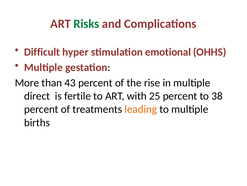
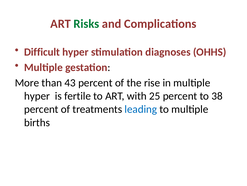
emotional: emotional -> diagnoses
direct at (37, 96): direct -> hyper
leading colour: orange -> blue
